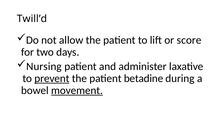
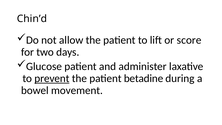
Twill’d: Twill’d -> Chin’d
Nursing: Nursing -> Glucose
movement underline: present -> none
